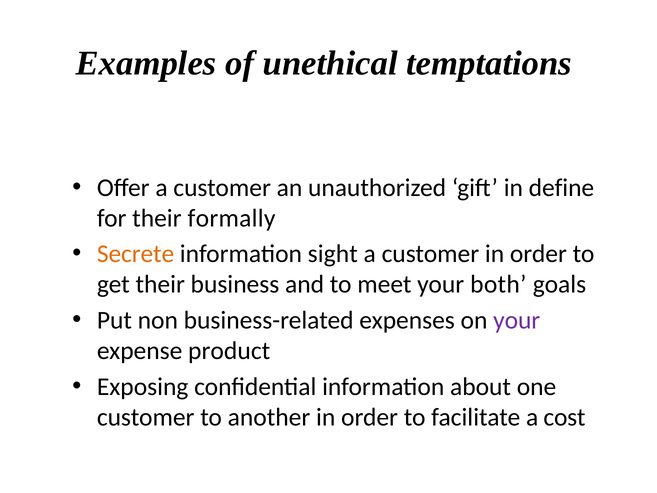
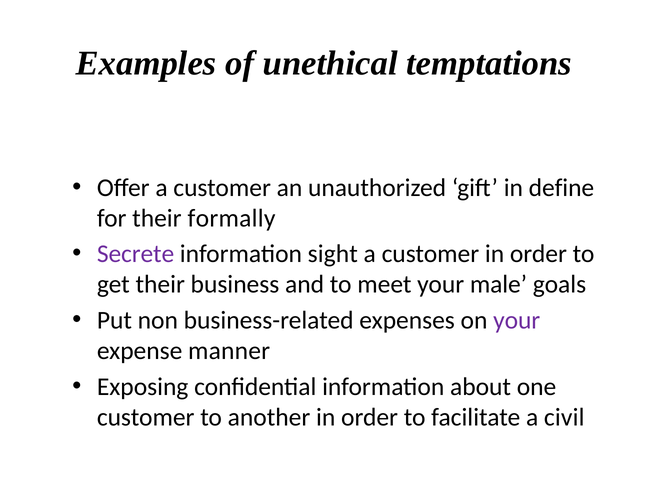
Secrete colour: orange -> purple
both: both -> male
product: product -> manner
cost: cost -> civil
